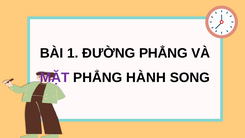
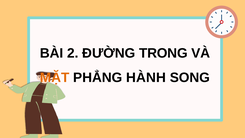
1: 1 -> 2
ĐƯỜNG PHẲNG: PHẲNG -> TRONG
MẶT colour: purple -> orange
